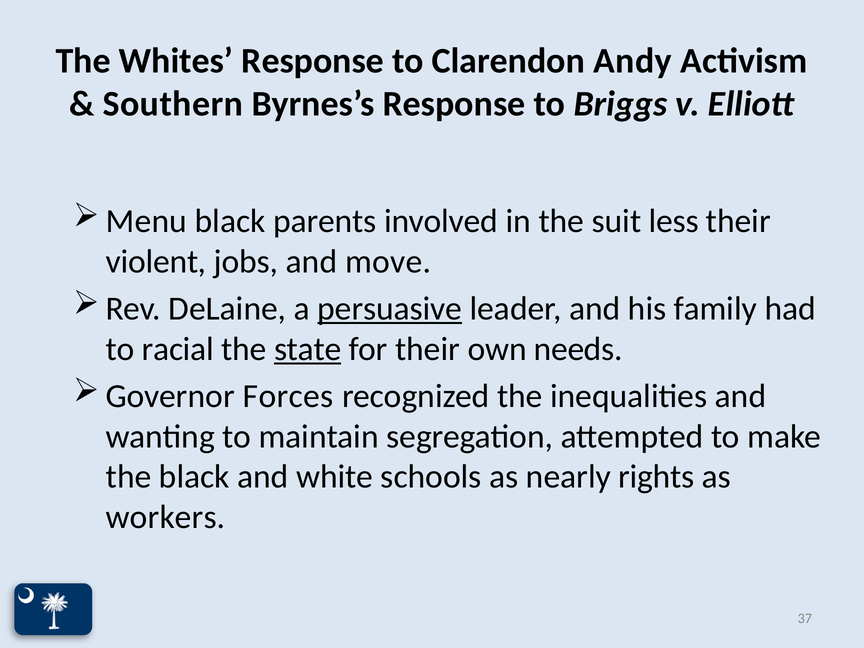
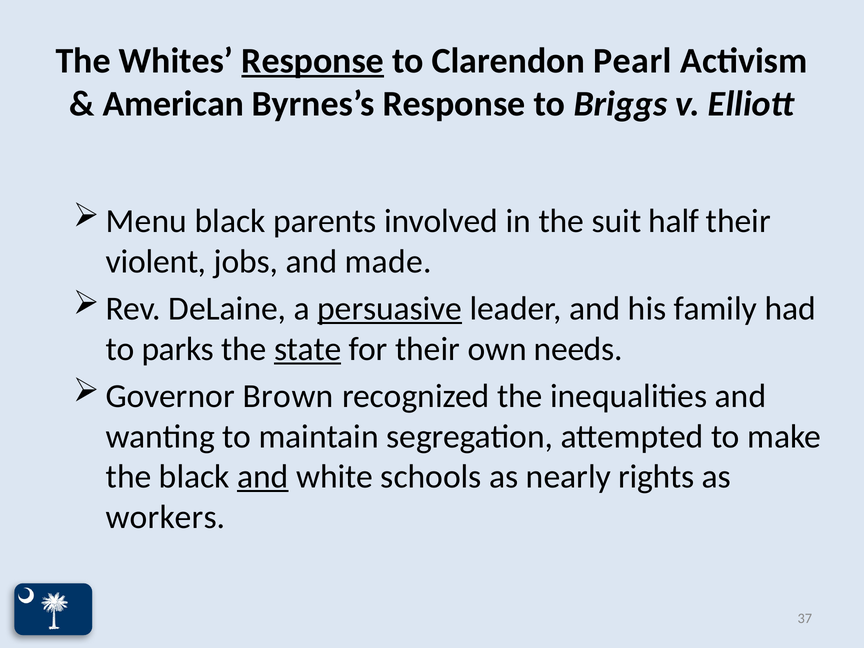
Response at (313, 61) underline: none -> present
Andy: Andy -> Pearl
Southern: Southern -> American
less: less -> half
move: move -> made
racial: racial -> parks
Forces: Forces -> Brown
and at (263, 477) underline: none -> present
